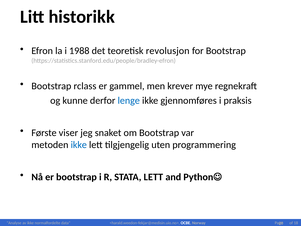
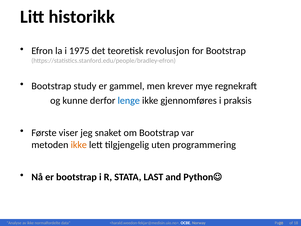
1988: 1988 -> 1975
rclass: rclass -> study
ikke at (79, 145) colour: blue -> orange
STATA LETT: LETT -> LAST
